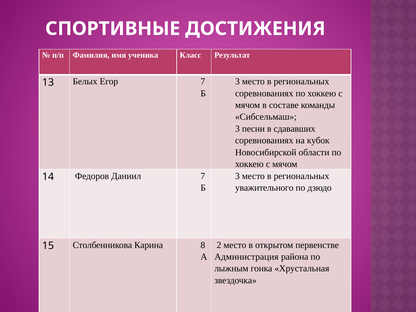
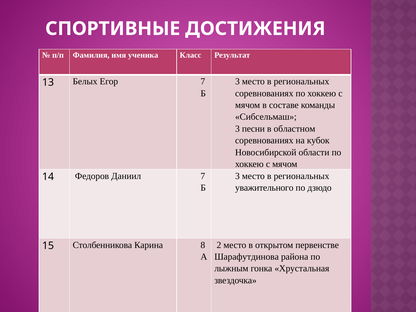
сдававших: сдававших -> областном
Администрация: Администрация -> Шарафутдинова
